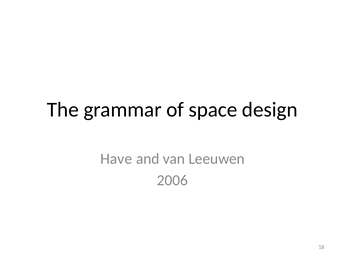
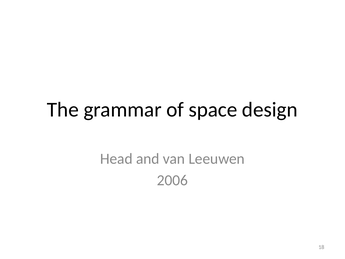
Have: Have -> Head
